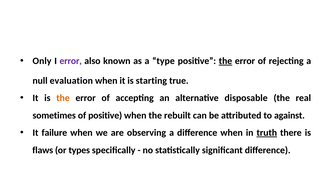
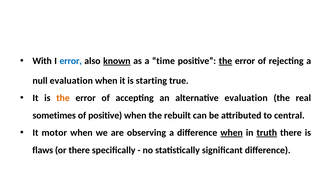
Only: Only -> With
error at (71, 61) colour: purple -> blue
known underline: none -> present
type: type -> time
alternative disposable: disposable -> evaluation
against: against -> central
failure: failure -> motor
when at (232, 132) underline: none -> present
or types: types -> there
